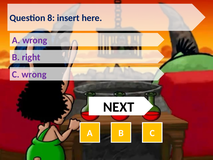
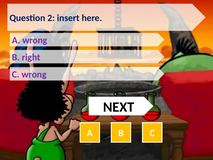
8: 8 -> 2
